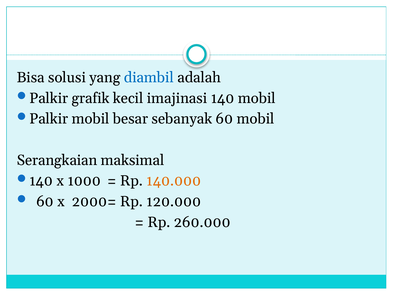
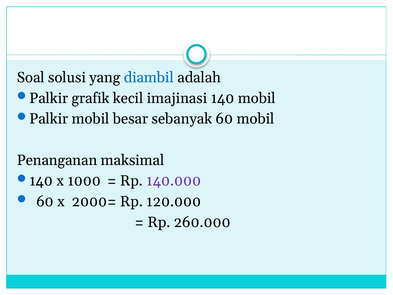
Bisa: Bisa -> Soal
Serangkaian: Serangkaian -> Penanganan
140.000 colour: orange -> purple
